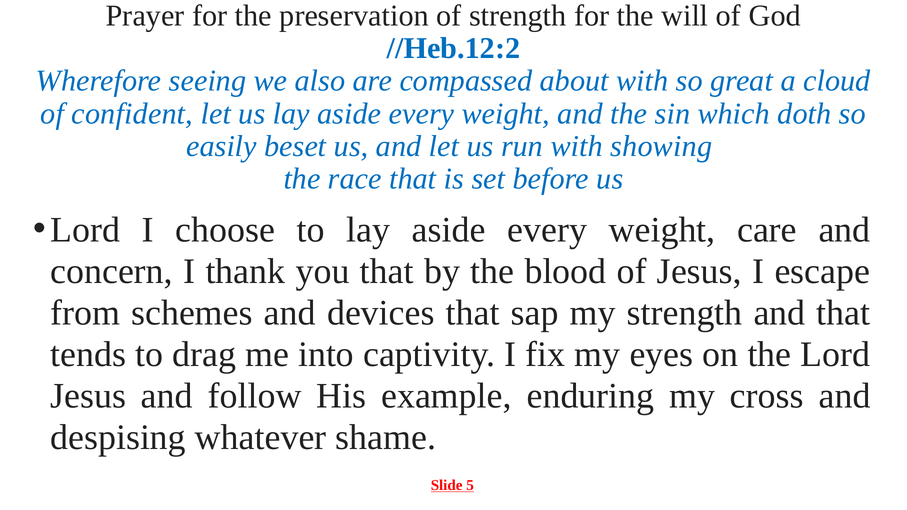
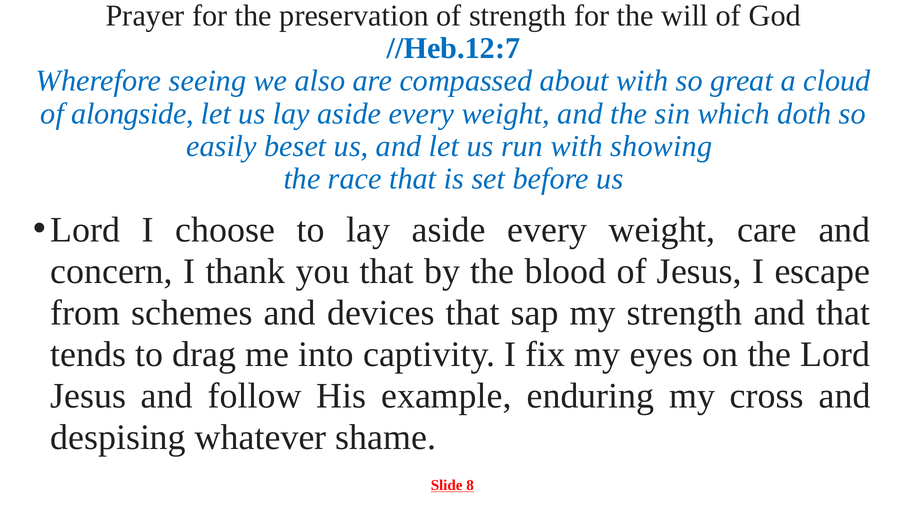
//Heb.12:2: //Heb.12:2 -> //Heb.12:7
confident: confident -> alongside
5: 5 -> 8
